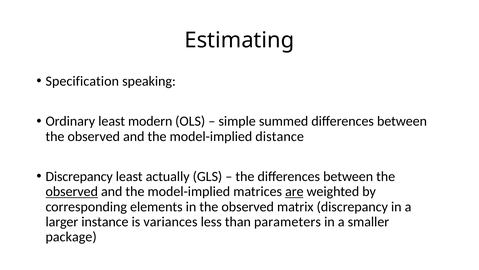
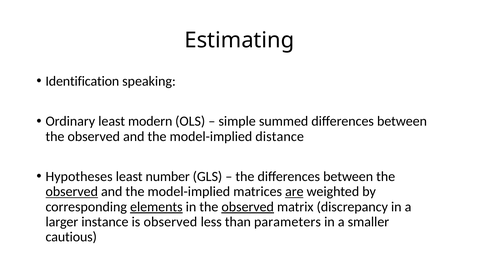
Specification: Specification -> Identification
Discrepancy at (79, 176): Discrepancy -> Hypotheses
actually: actually -> number
elements underline: none -> present
observed at (248, 206) underline: none -> present
is variances: variances -> observed
package: package -> cautious
